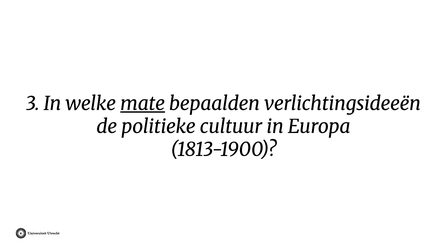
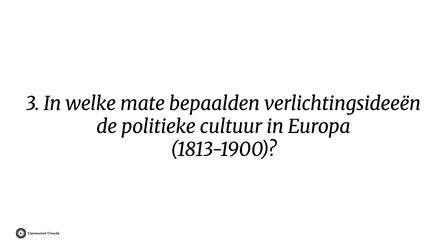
mate underline: present -> none
